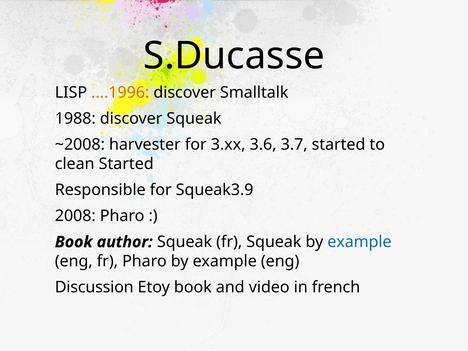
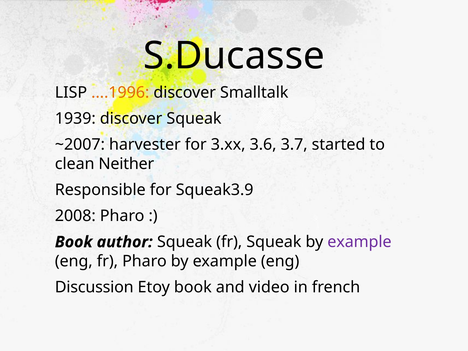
1988: 1988 -> 1939
~2008: ~2008 -> ~2007
clean Started: Started -> Neither
example at (359, 242) colour: blue -> purple
